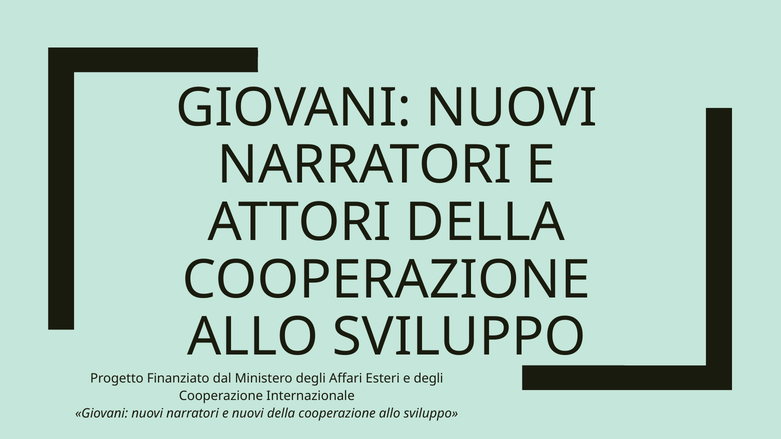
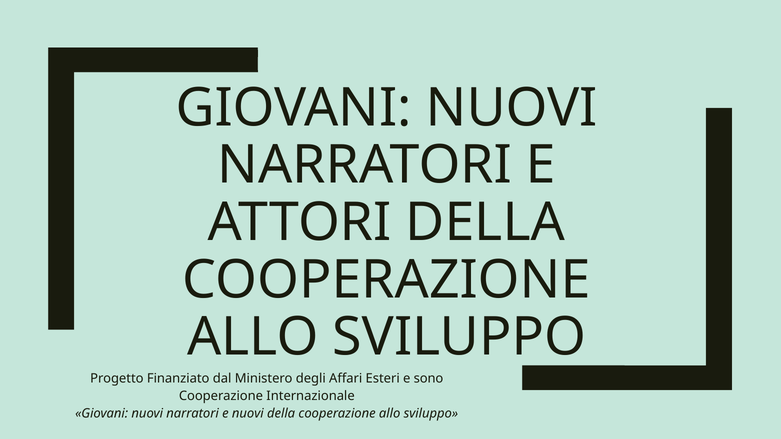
e degli: degli -> sono
